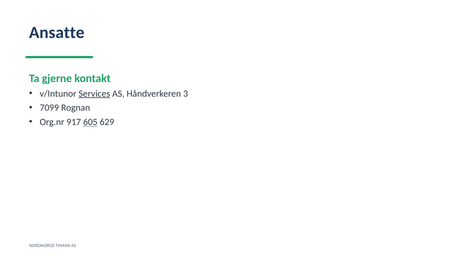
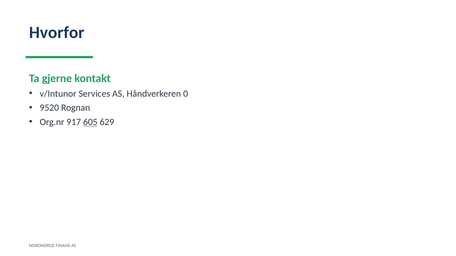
Ansatte: Ansatte -> Hvorfor
Services underline: present -> none
3: 3 -> 0
7099: 7099 -> 9520
